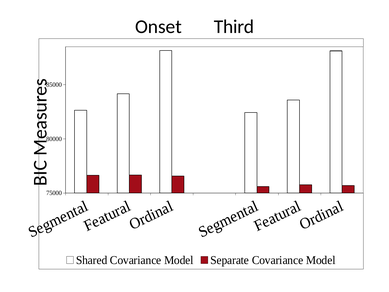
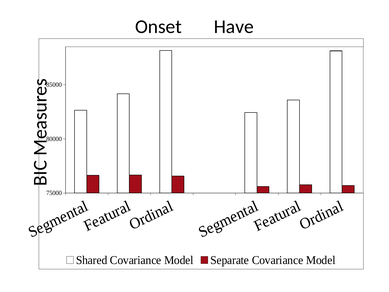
Third: Third -> Have
